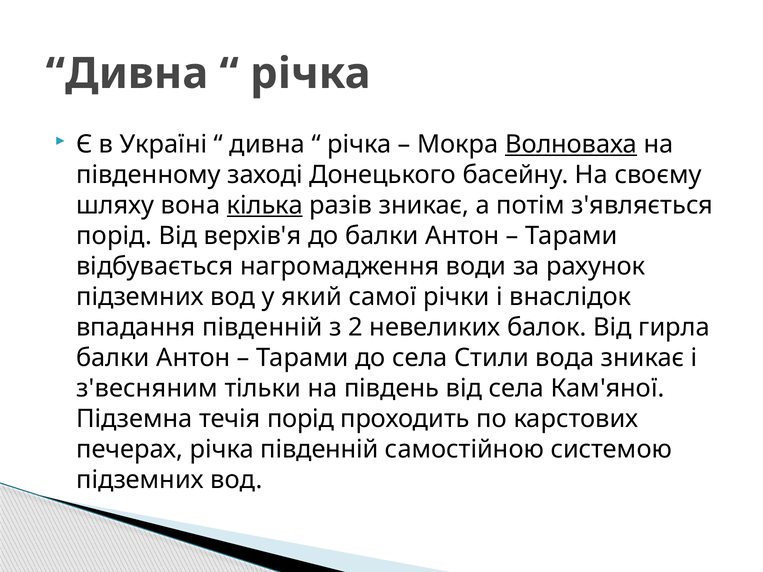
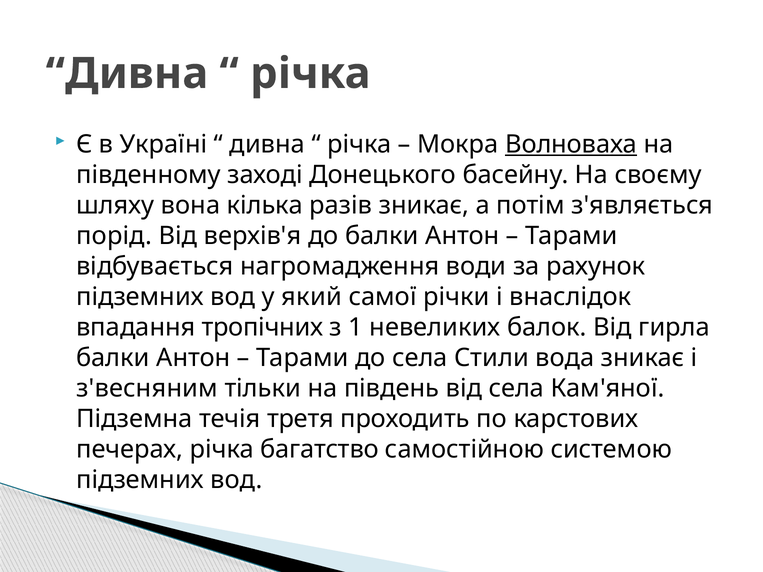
кілька underline: present -> none
впадання південній: південній -> тропічних
2: 2 -> 1
течія порід: порід -> третя
річка південній: південній -> багатство
